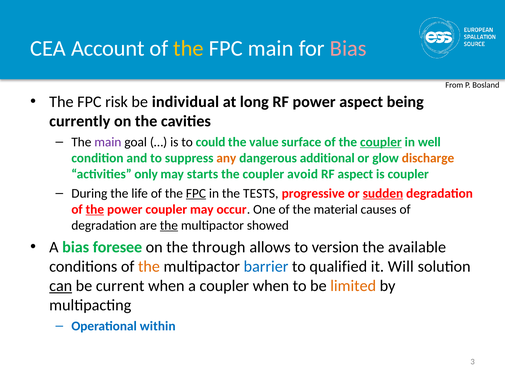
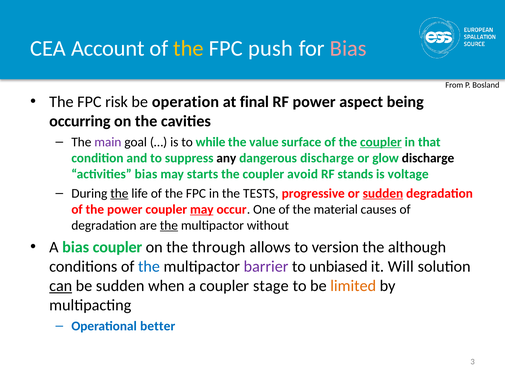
FPC main: main -> push
individual: individual -> operation
long: long -> final
currently: currently -> occurring
could: could -> while
well: well -> that
any colour: orange -> black
dangerous additional: additional -> discharge
discharge at (428, 158) colour: orange -> black
activities only: only -> bias
RF aspect: aspect -> stands
is coupler: coupler -> voltage
the at (119, 193) underline: none -> present
FPC at (196, 193) underline: present -> none
the at (95, 209) underline: present -> none
may at (202, 209) underline: none -> present
showed: showed -> without
bias foresee: foresee -> coupler
available: available -> although
the at (149, 266) colour: orange -> blue
barrier colour: blue -> purple
qualified: qualified -> unbiased
be current: current -> sudden
coupler when: when -> stage
within: within -> better
